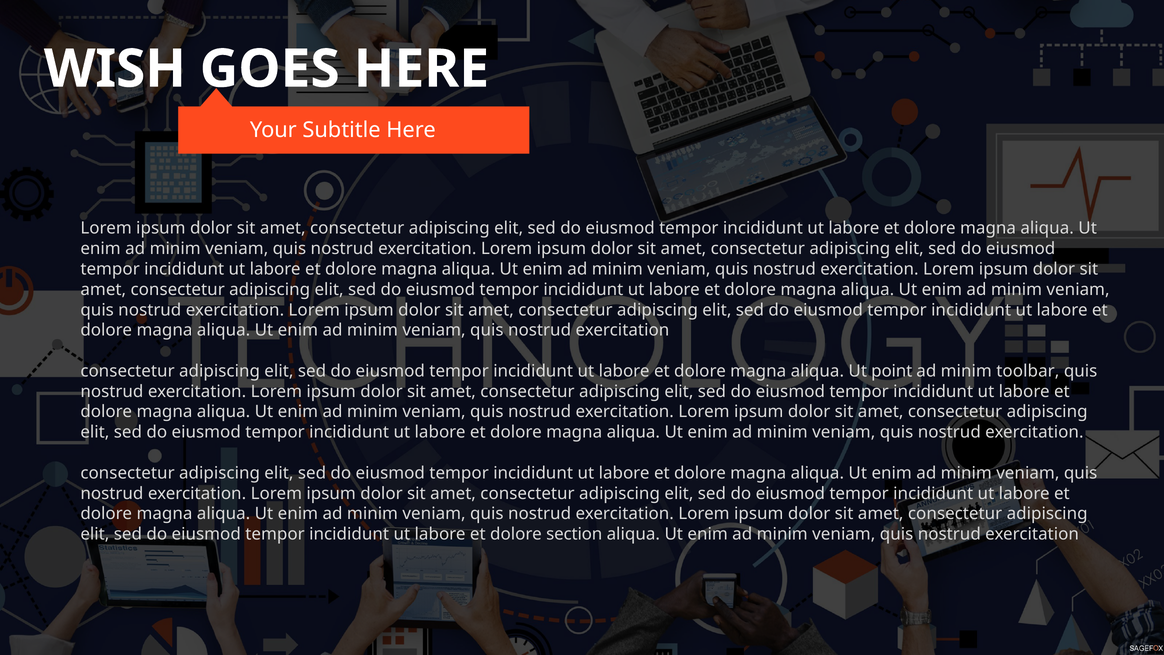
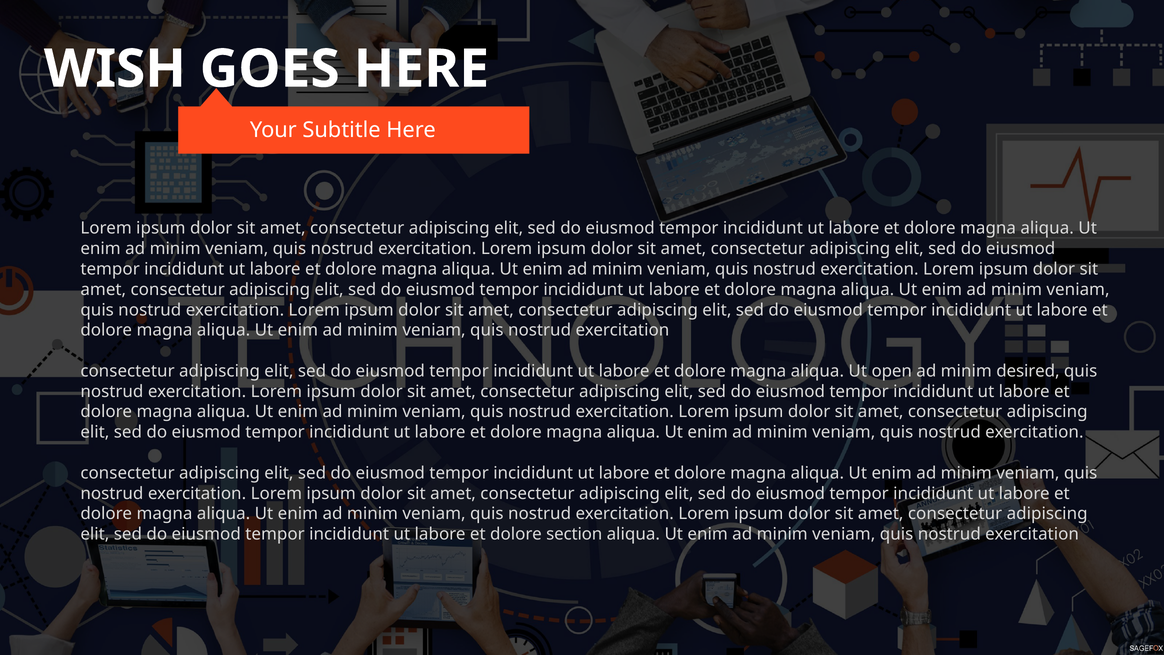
point: point -> open
toolbar: toolbar -> desired
